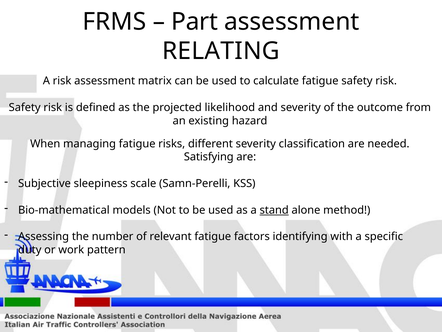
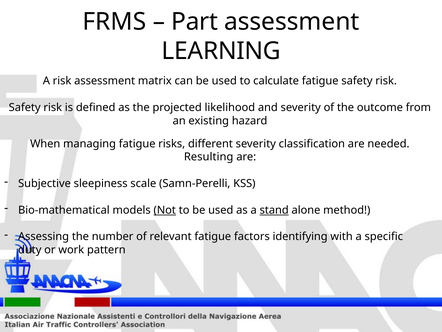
RELATING: RELATING -> LEARNING
Satisfying: Satisfying -> Resulting
Not underline: none -> present
